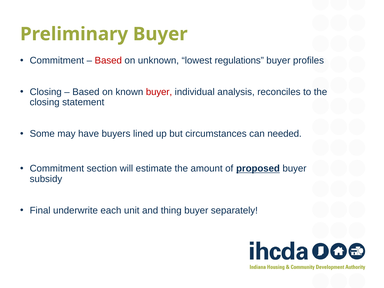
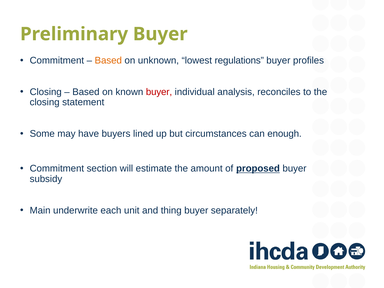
Based at (108, 61) colour: red -> orange
needed: needed -> enough
Final: Final -> Main
